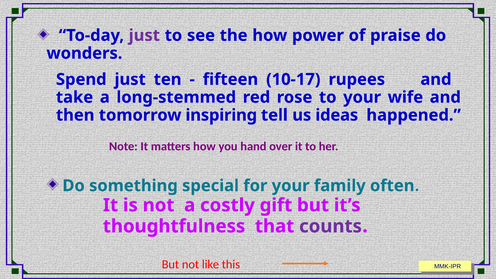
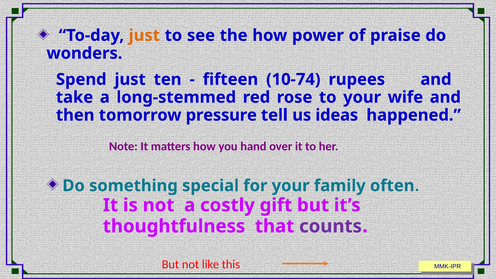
just at (144, 35) colour: purple -> orange
10-17: 10-17 -> 10-74
inspiring: inspiring -> pressure
